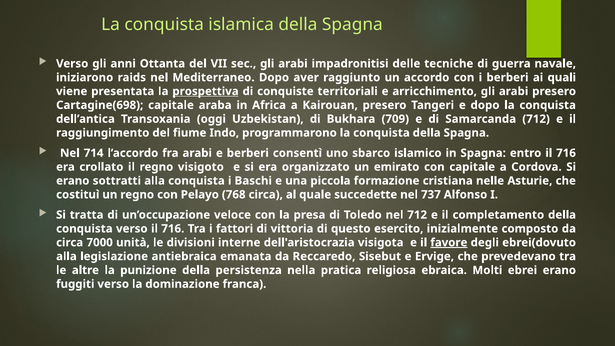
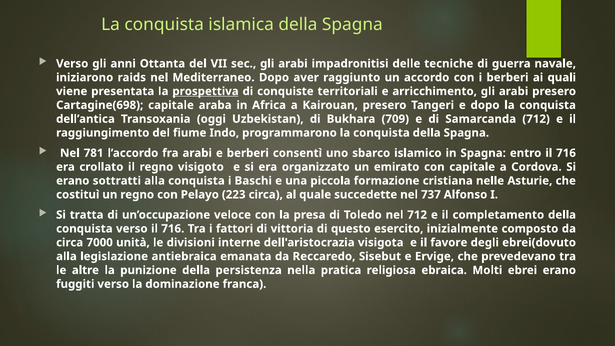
714: 714 -> 781
768: 768 -> 223
favore underline: present -> none
